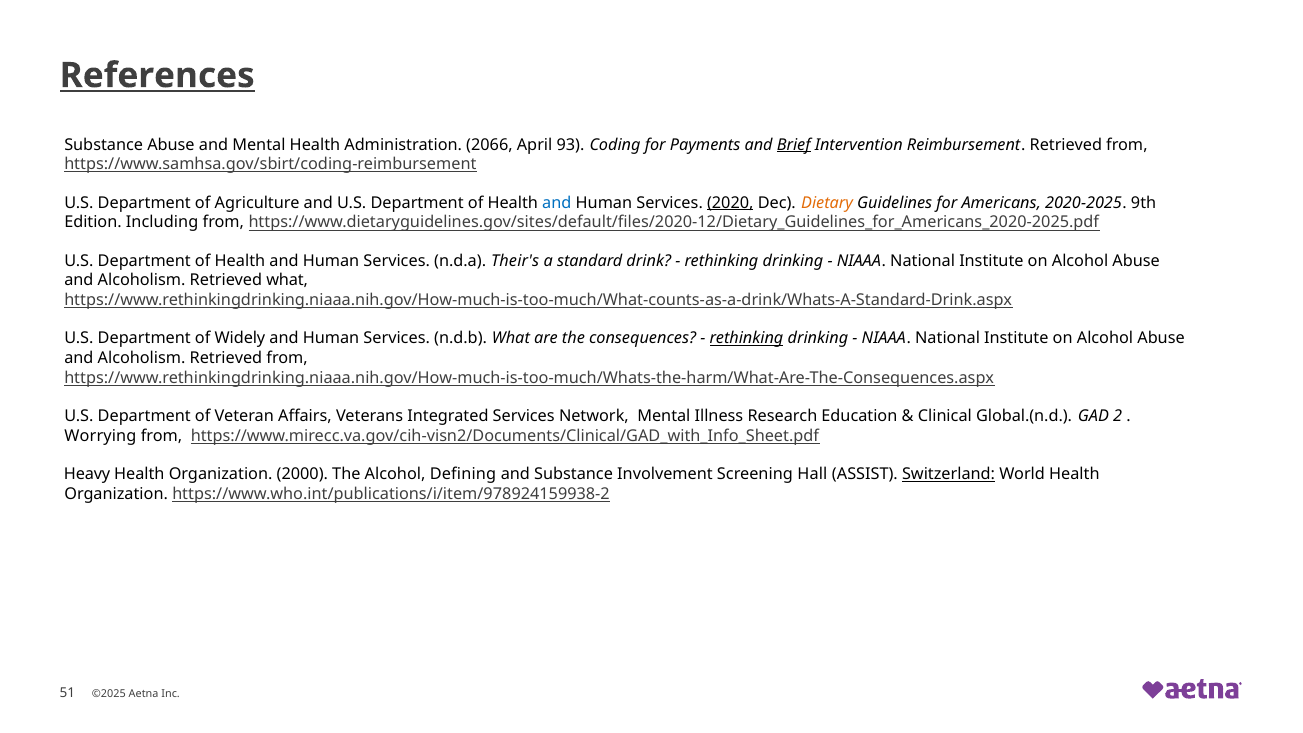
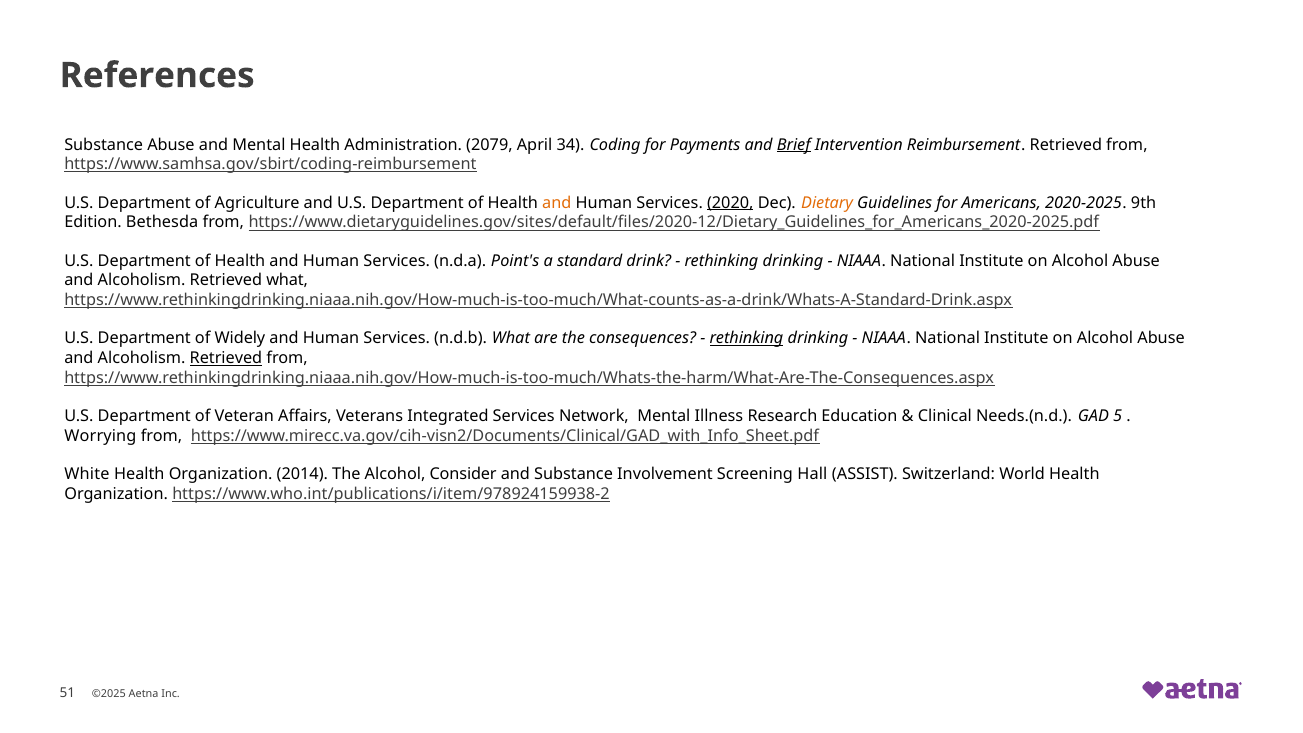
References underline: present -> none
2066: 2066 -> 2079
93: 93 -> 34
and at (557, 203) colour: blue -> orange
Including: Including -> Bethesda
Their's: Their's -> Point's
Retrieved at (226, 358) underline: none -> present
Global.(n.d: Global.(n.d -> Needs.(n.d
2: 2 -> 5
Heavy: Heavy -> White
2000: 2000 -> 2014
Defining: Defining -> Consider
Switzerland underline: present -> none
